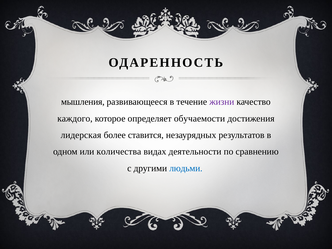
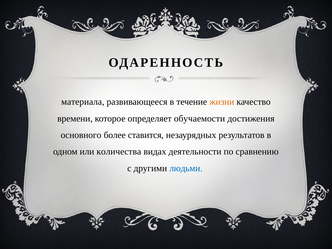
мышления: мышления -> материала
жизни colour: purple -> orange
каждого: каждого -> времени
лидерская: лидерская -> основного
